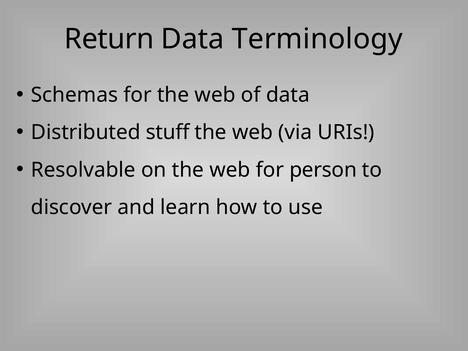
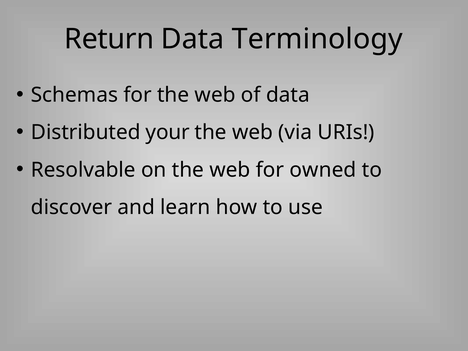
stuff: stuff -> your
person: person -> owned
